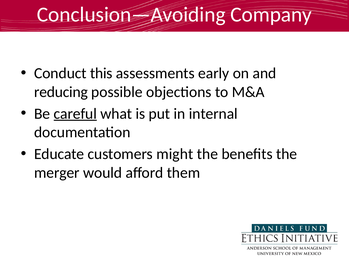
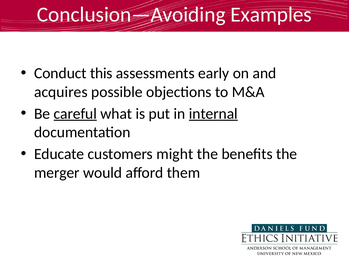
Company: Company -> Examples
reducing: reducing -> acquires
internal underline: none -> present
